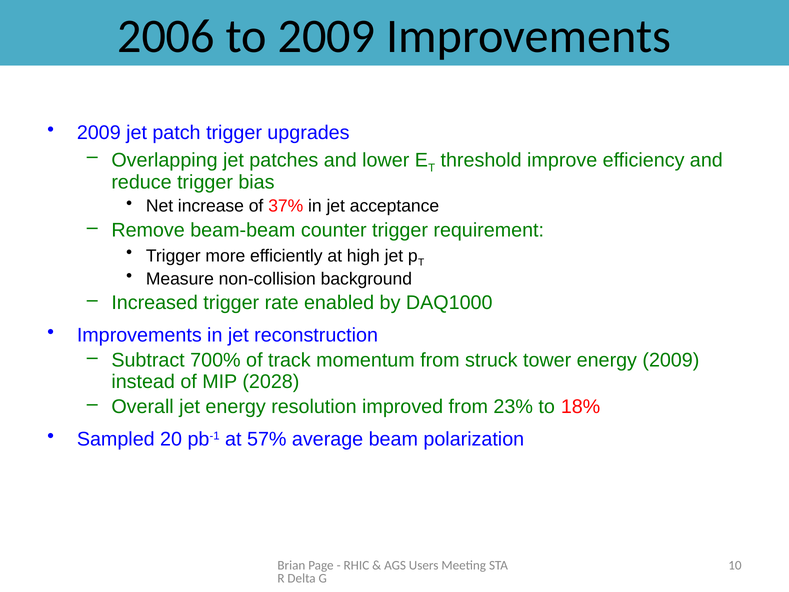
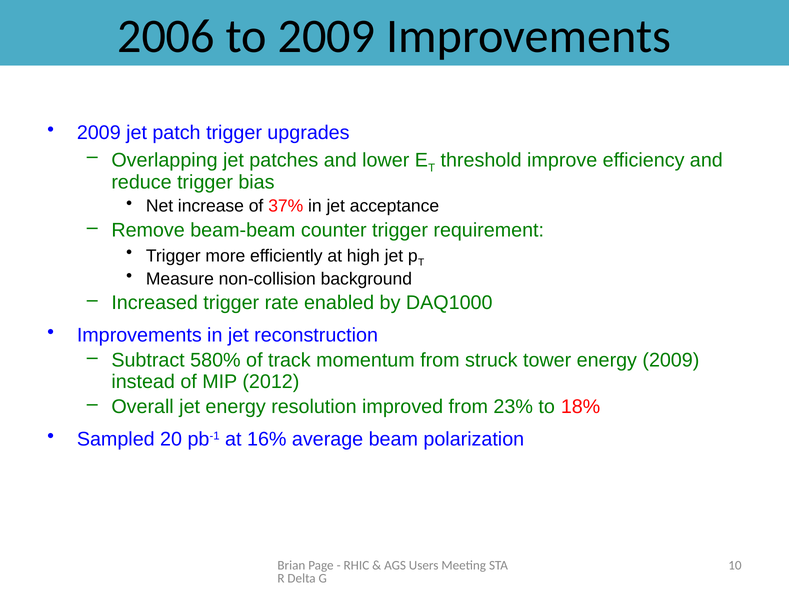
700%: 700% -> 580%
2028: 2028 -> 2012
57%: 57% -> 16%
